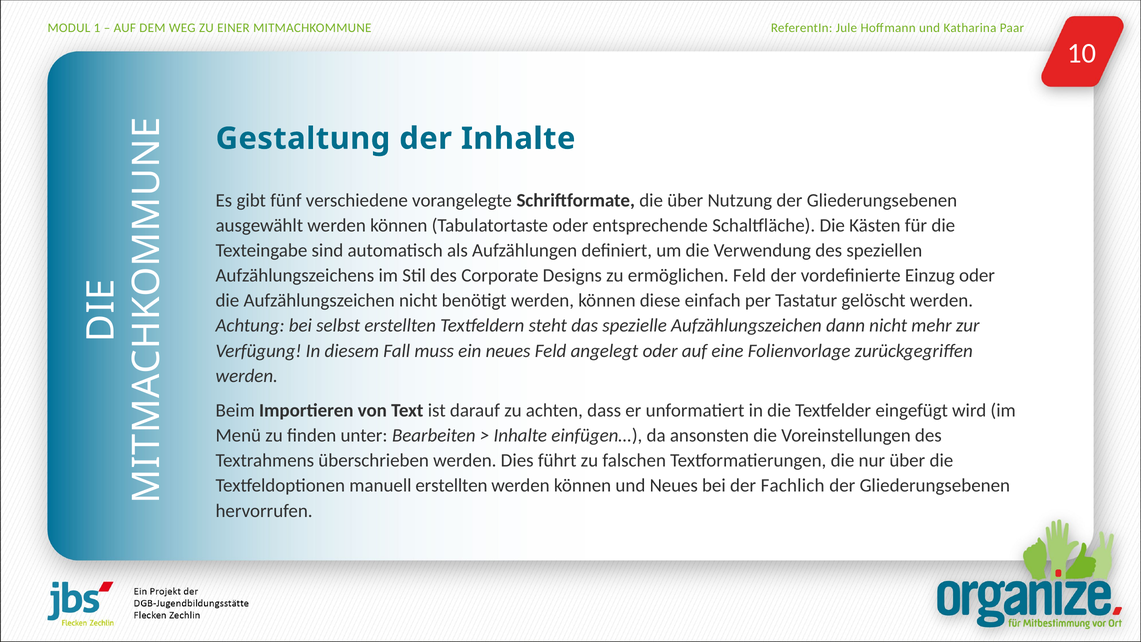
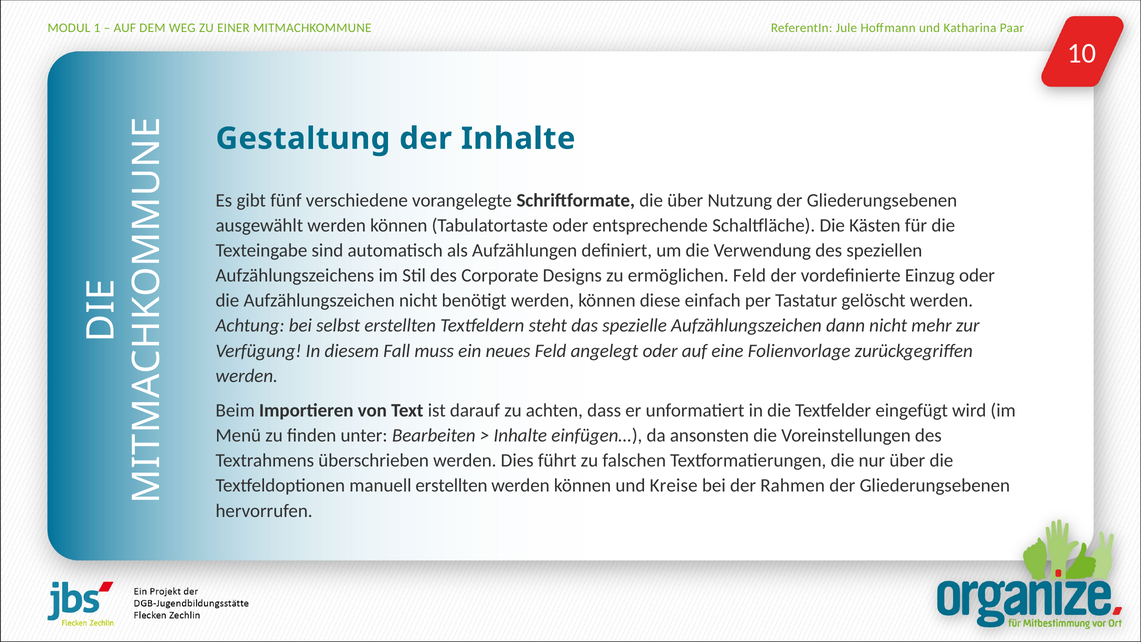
und Neues: Neues -> Kreise
Fachlich: Fachlich -> Rahmen
